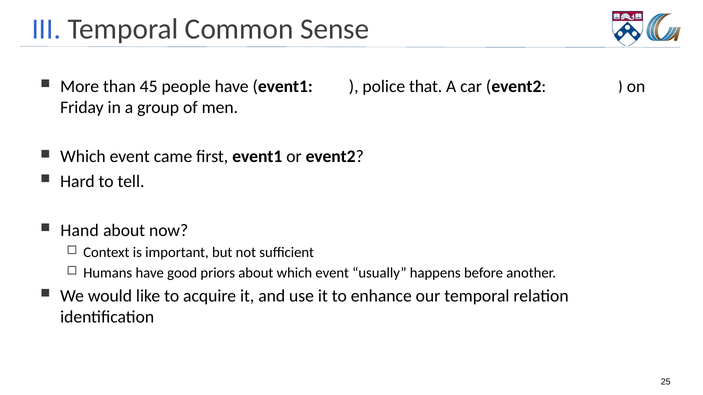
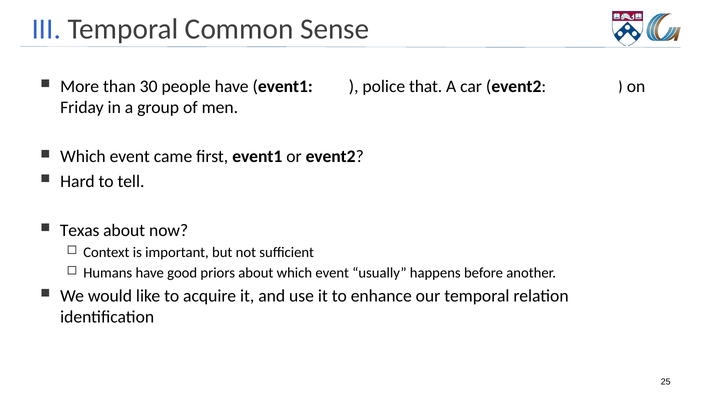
45: 45 -> 30
Hand: Hand -> Texas
